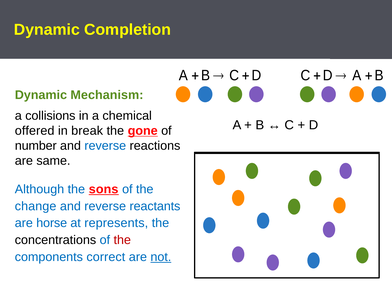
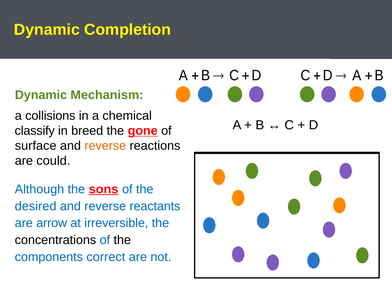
offered: offered -> classify
break: break -> breed
number: number -> surface
reverse at (105, 146) colour: blue -> orange
same: same -> could
change: change -> desired
horse: horse -> arrow
represents: represents -> irreversible
the at (122, 240) colour: red -> black
not underline: present -> none
